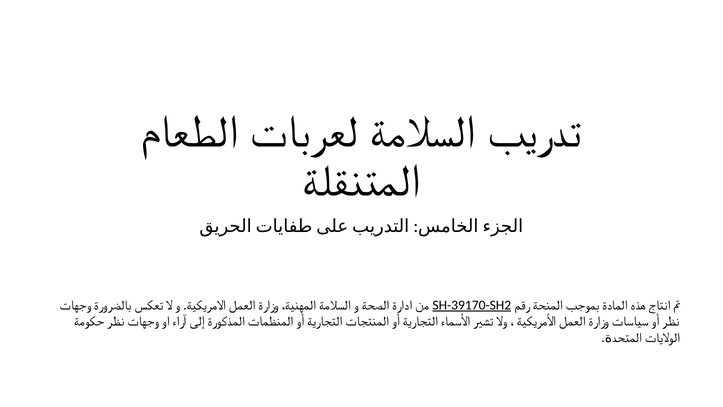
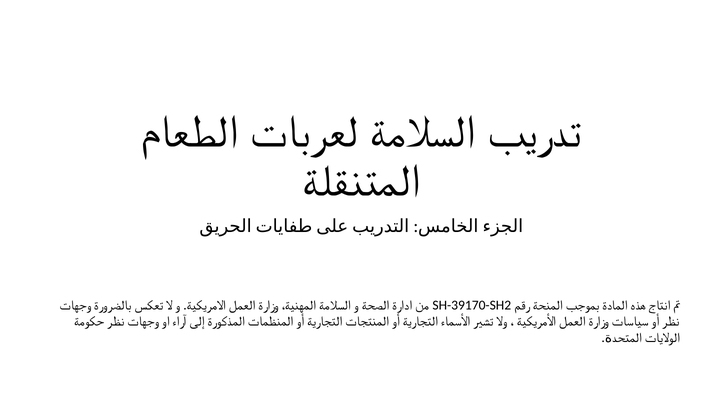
SH-39170-SH2 underline: present -> none
